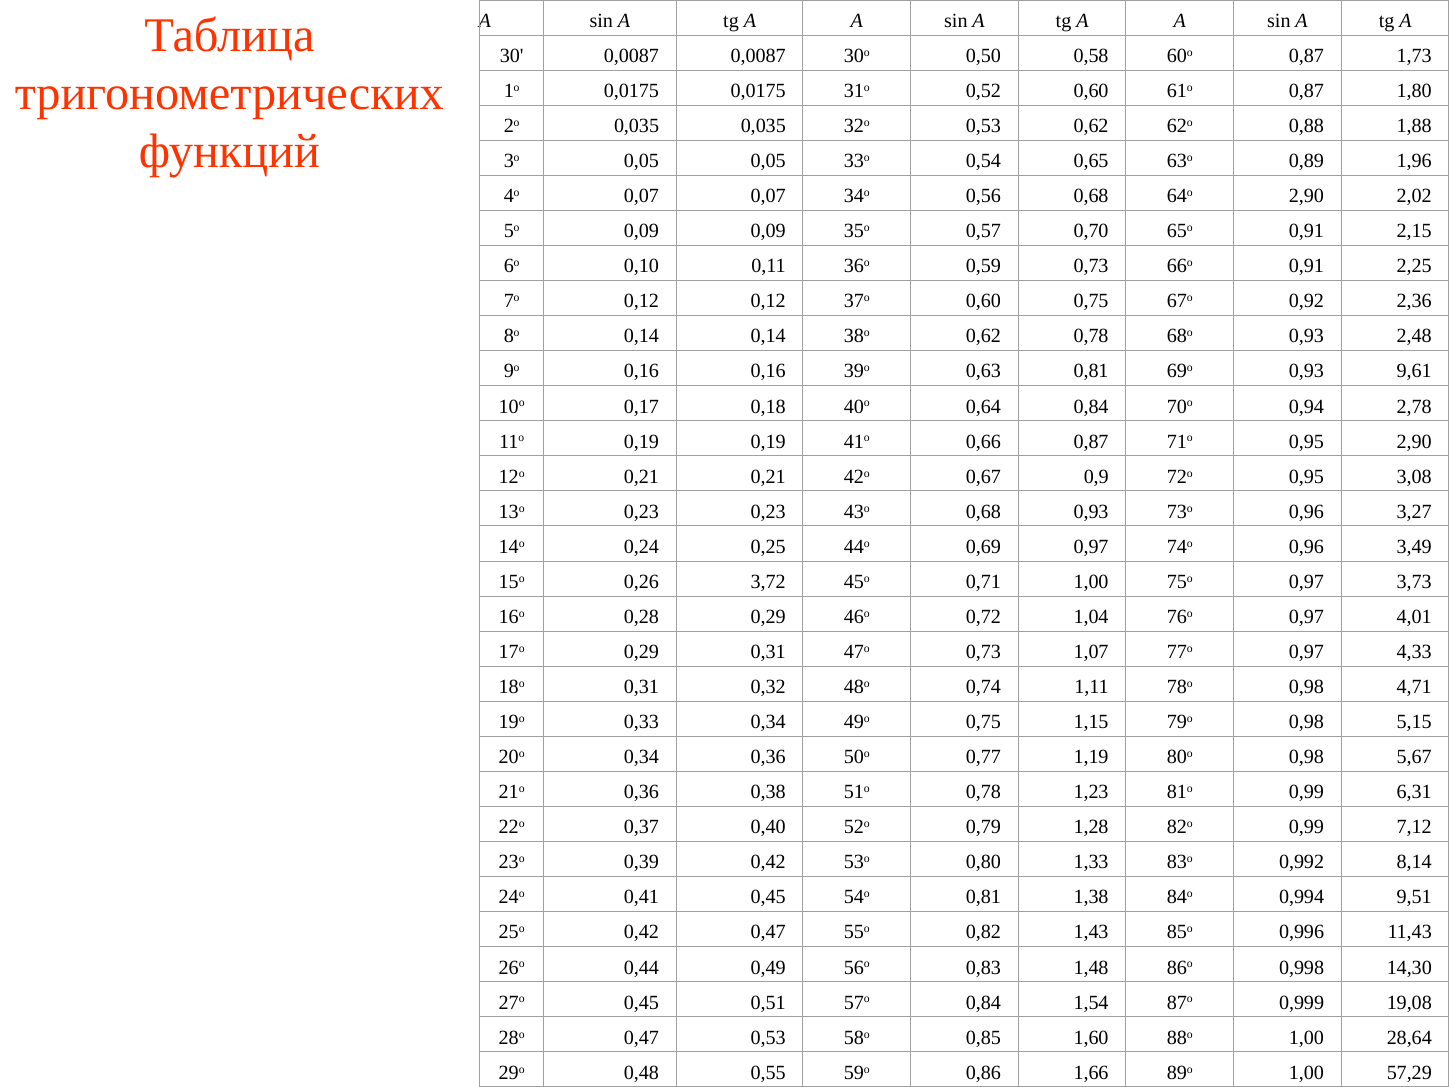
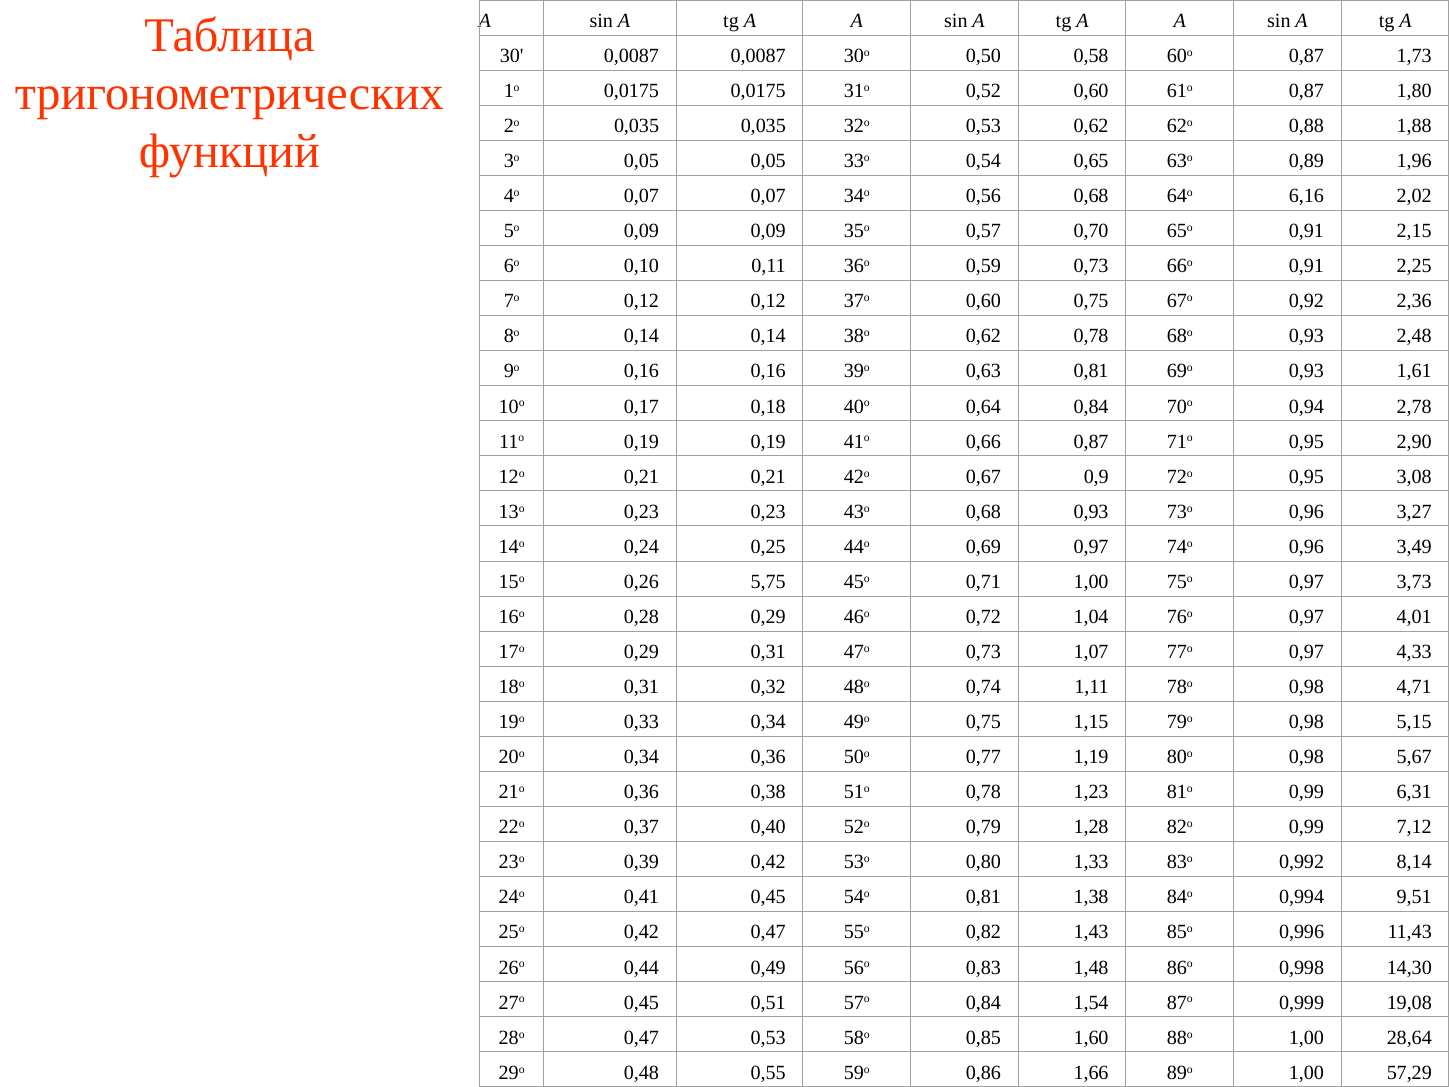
64о 2,90: 2,90 -> 6,16
9,61: 9,61 -> 1,61
3,72: 3,72 -> 5,75
